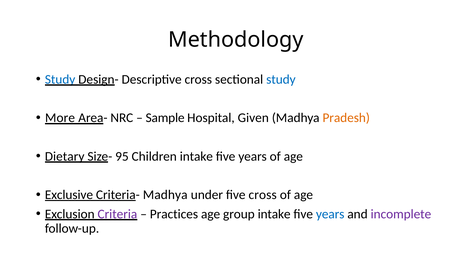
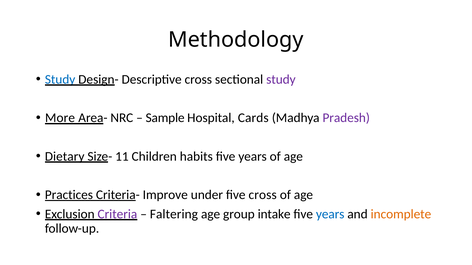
study at (281, 80) colour: blue -> purple
Given: Given -> Cards
Pradesh colour: orange -> purple
95: 95 -> 11
Children intake: intake -> habits
Exclusive: Exclusive -> Practices
Criteria- Madhya: Madhya -> Improve
Practices: Practices -> Faltering
incomplete colour: purple -> orange
